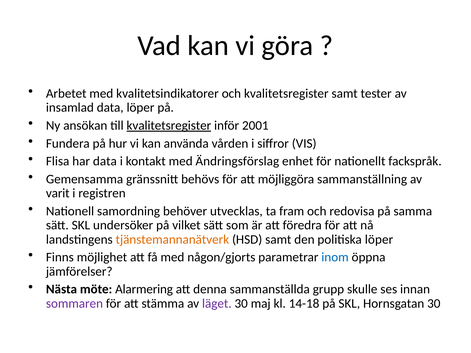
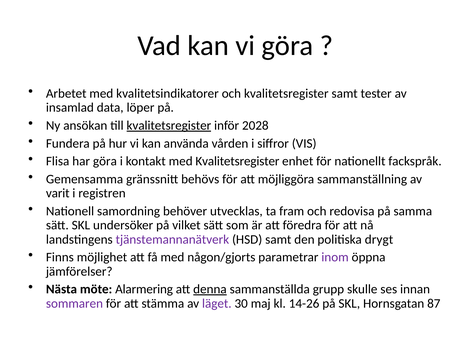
2001: 2001 -> 2028
har data: data -> göra
med Ändringsförslag: Ändringsförslag -> Kvalitetsregister
tjänstemannanätverk colour: orange -> purple
politiska löper: löper -> drygt
inom colour: blue -> purple
denna underline: none -> present
14-18: 14-18 -> 14-26
Hornsgatan 30: 30 -> 87
